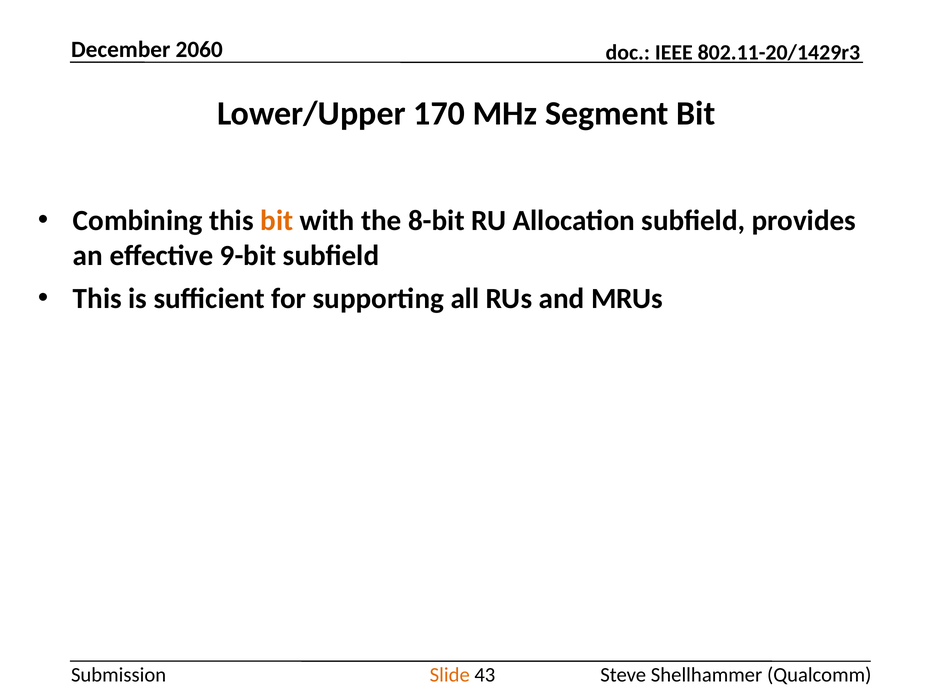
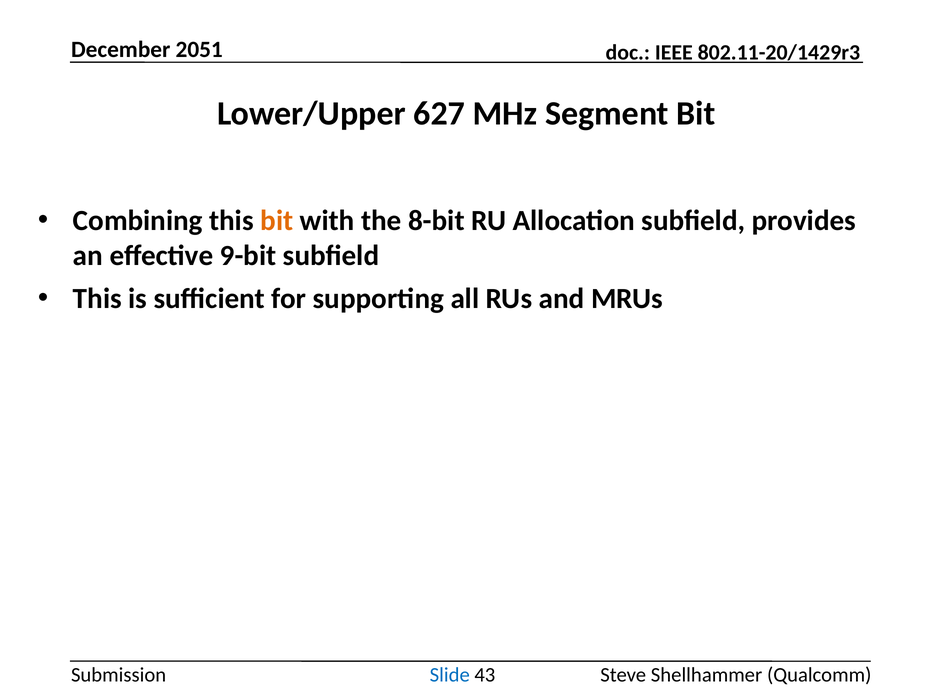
2060: 2060 -> 2051
170: 170 -> 627
Slide colour: orange -> blue
